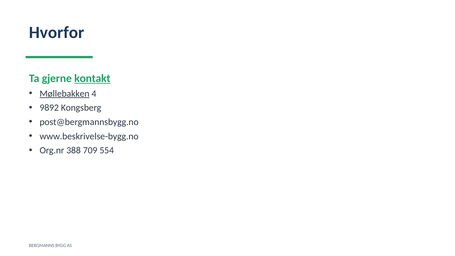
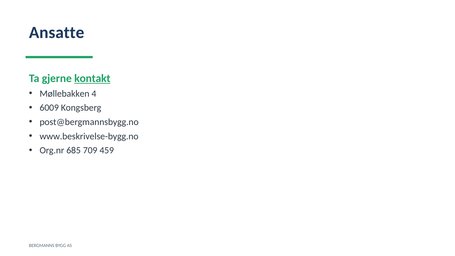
Hvorfor: Hvorfor -> Ansatte
Møllebakken underline: present -> none
9892: 9892 -> 6009
388: 388 -> 685
554: 554 -> 459
